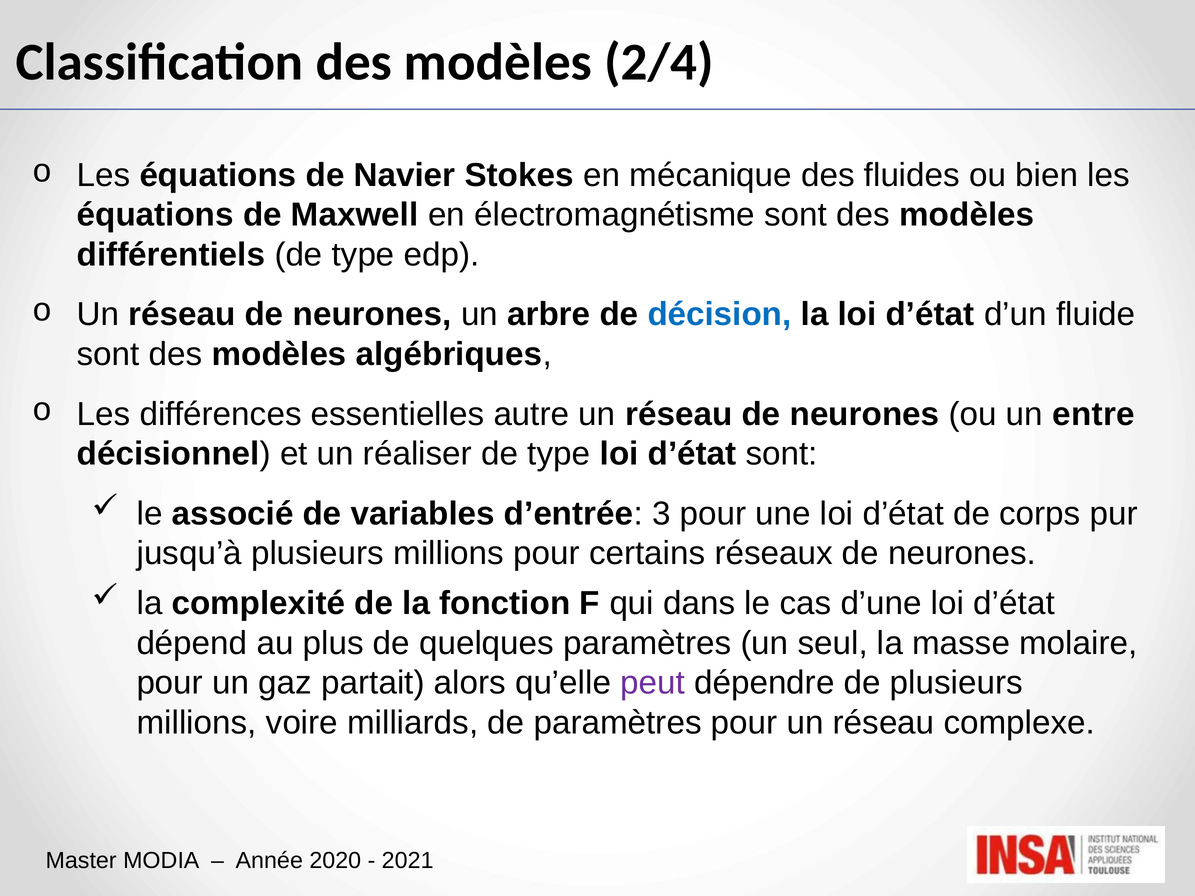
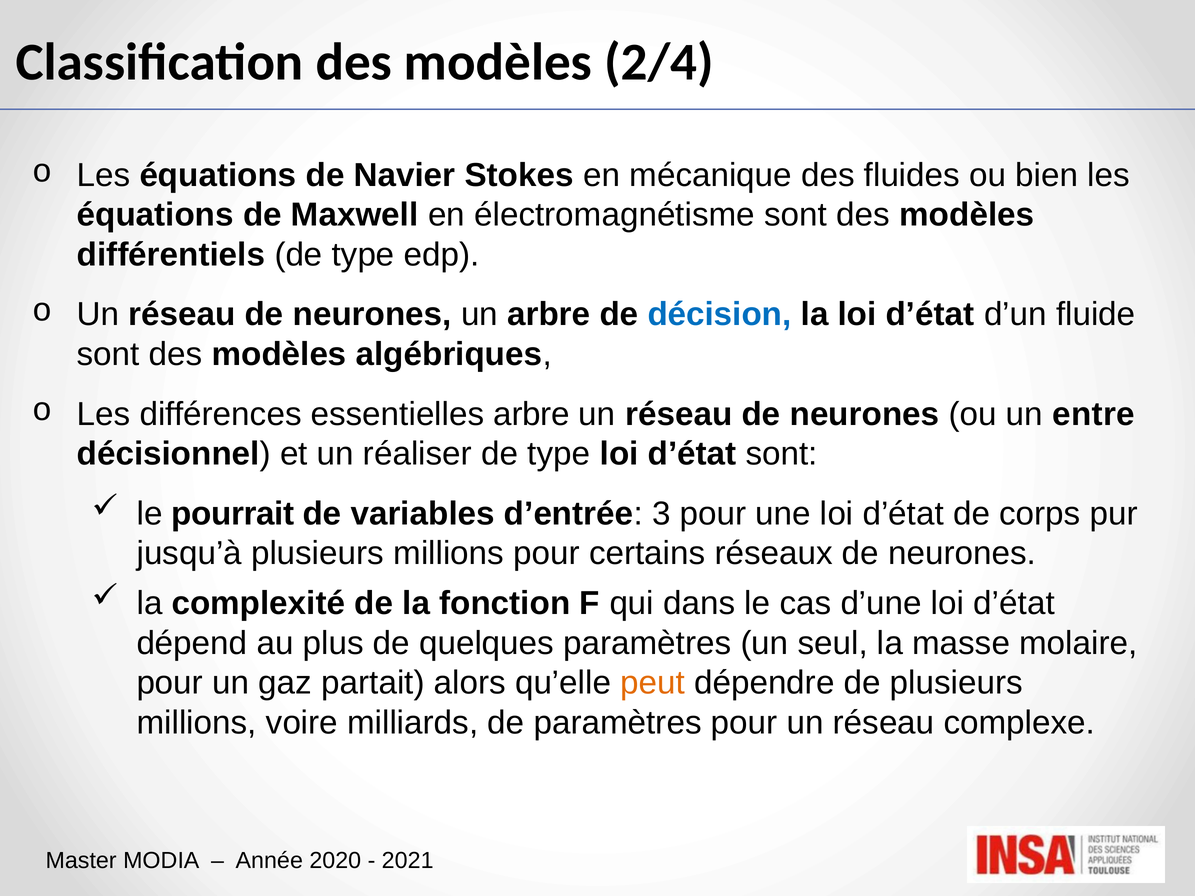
essentielles autre: autre -> arbre
associé: associé -> pourrait
peut colour: purple -> orange
